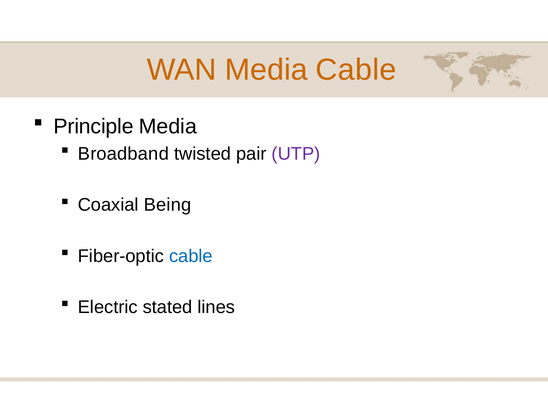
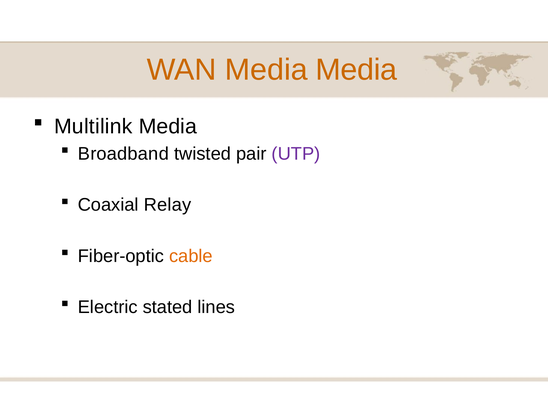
Media Cable: Cable -> Media
Principle: Principle -> Multilink
Being: Being -> Relay
cable at (191, 256) colour: blue -> orange
